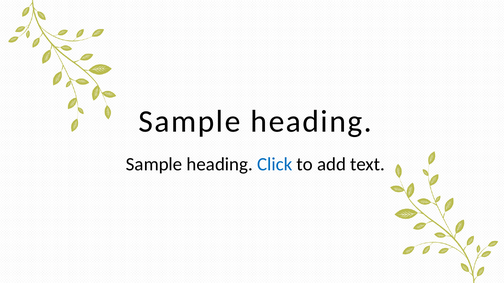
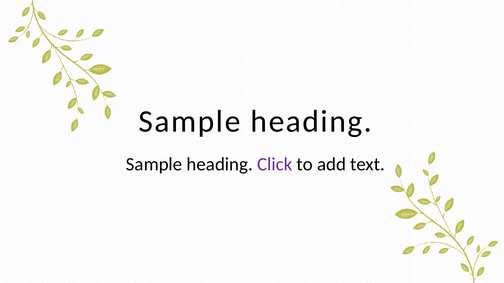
Click colour: blue -> purple
